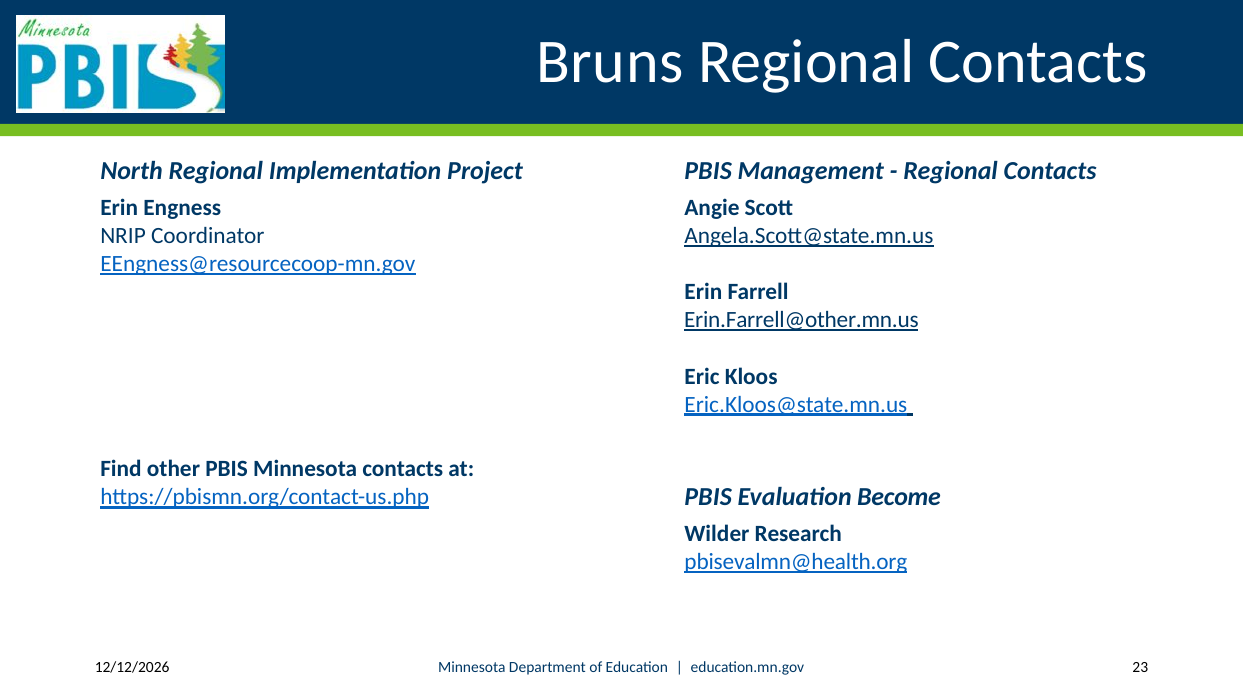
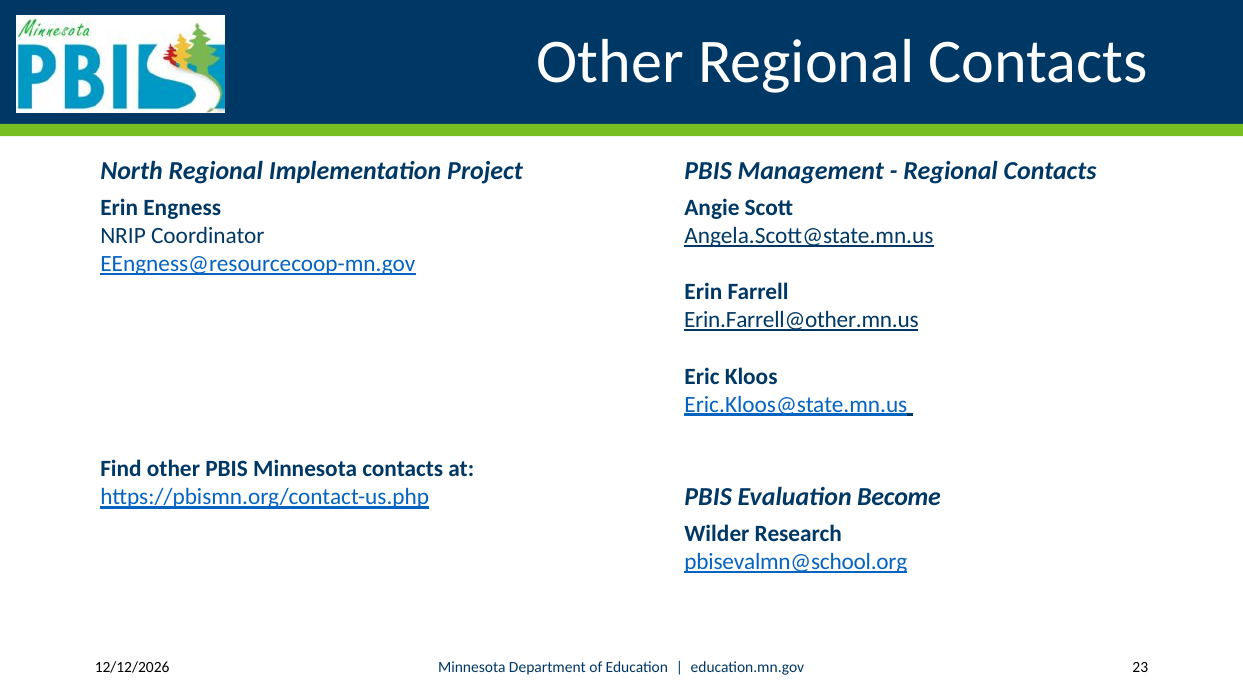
Bruns at (610, 62): Bruns -> Other
pbisevalmn@health.org: pbisevalmn@health.org -> pbisevalmn@school.org
